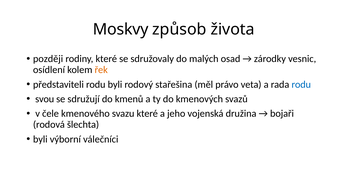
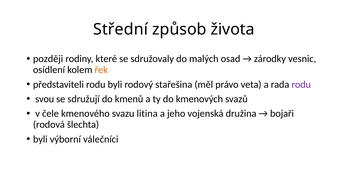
Moskvy: Moskvy -> Střední
rodu at (301, 84) colour: blue -> purple
svazu které: které -> litina
